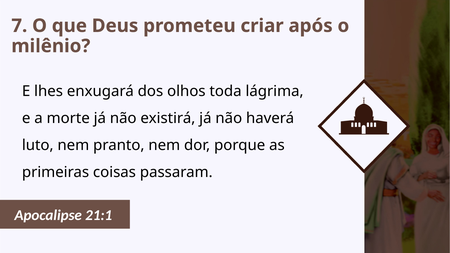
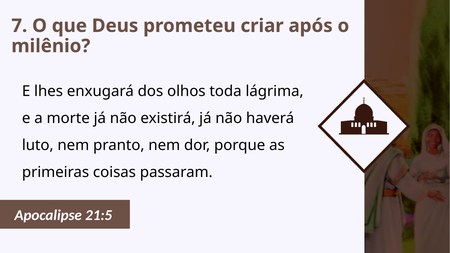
21:1: 21:1 -> 21:5
